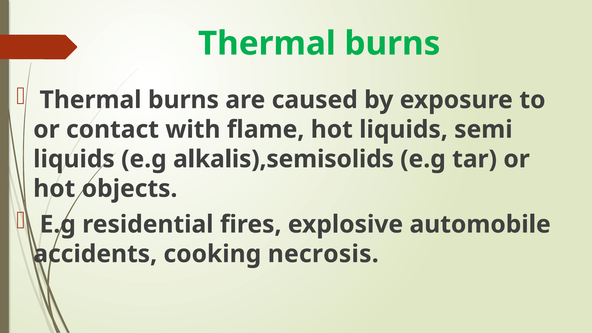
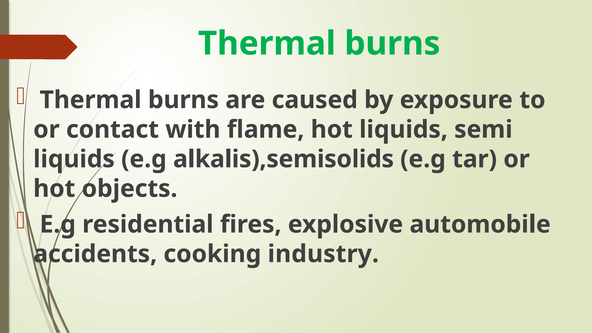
necrosis: necrosis -> industry
